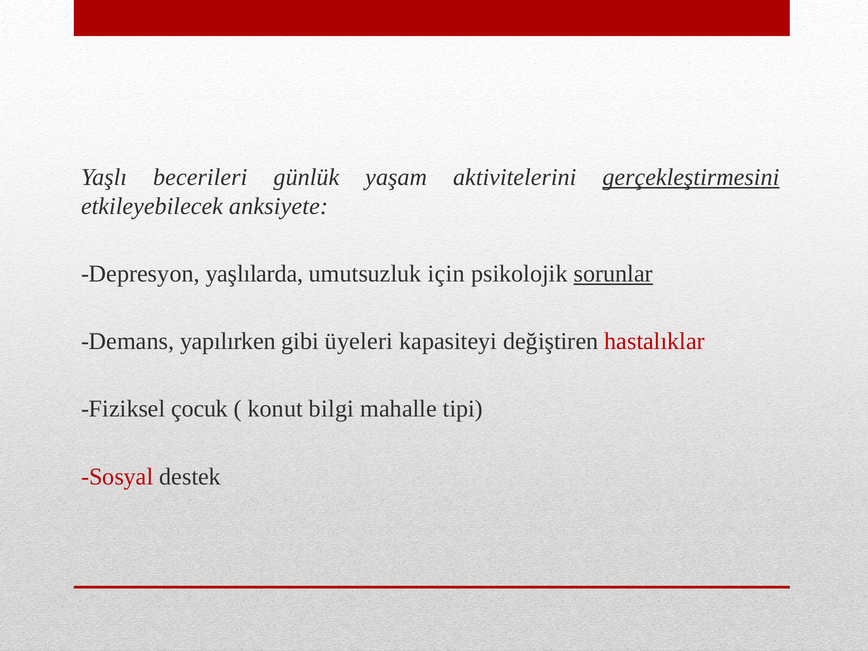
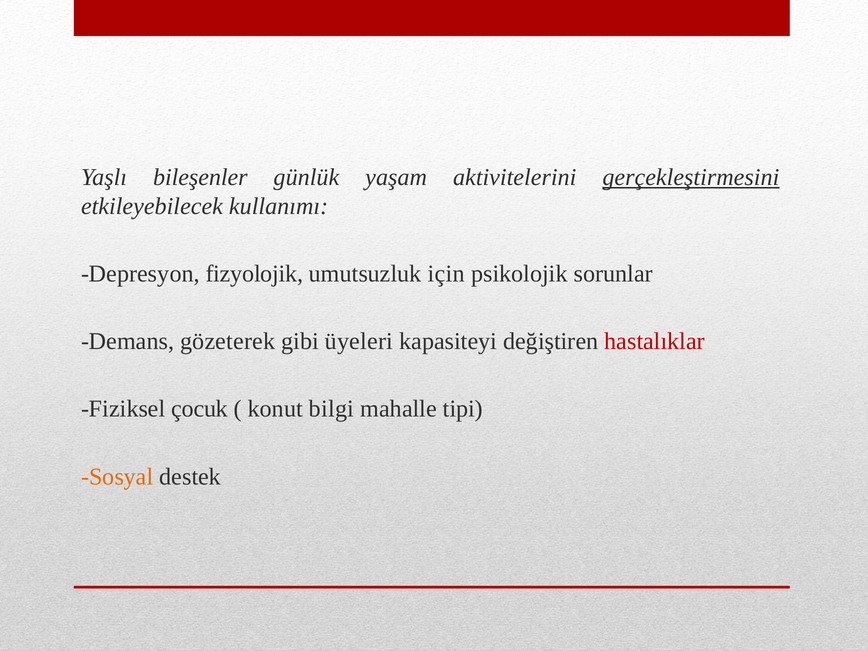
becerileri: becerileri -> bileşenler
anksiyete: anksiyete -> kullanımı
yaşlılarda: yaşlılarda -> fizyolojik
sorunlar underline: present -> none
yapılırken: yapılırken -> gözeterek
Sosyal colour: red -> orange
